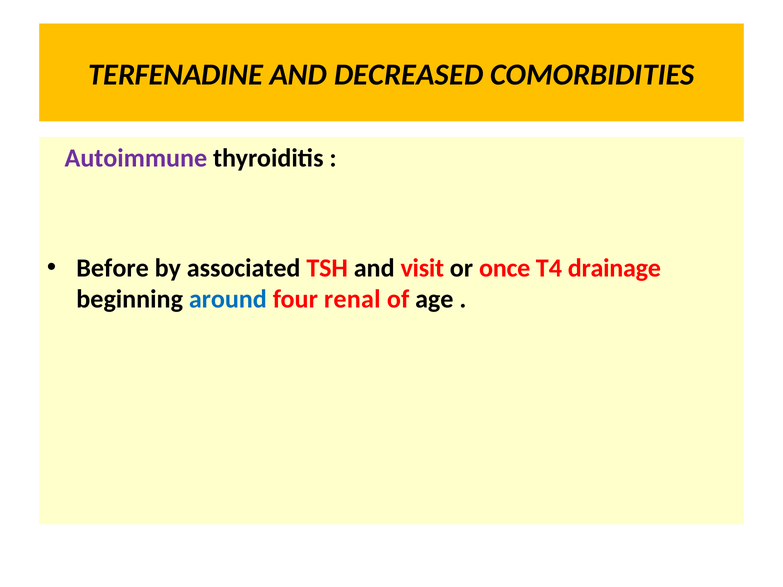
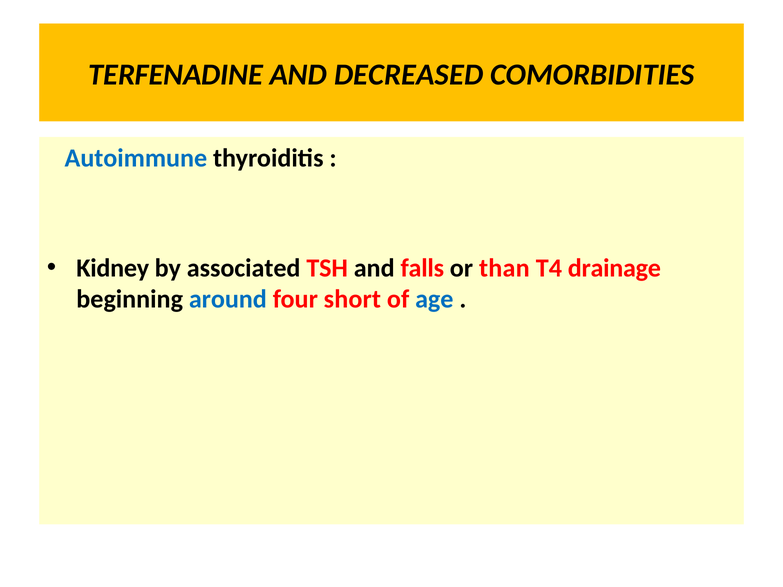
Autoimmune colour: purple -> blue
Before: Before -> Kidney
visit: visit -> falls
once: once -> than
renal: renal -> short
age colour: black -> blue
